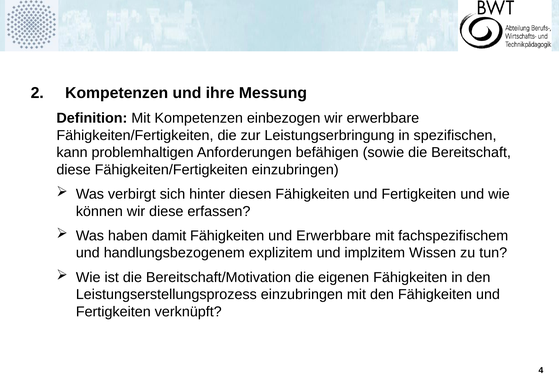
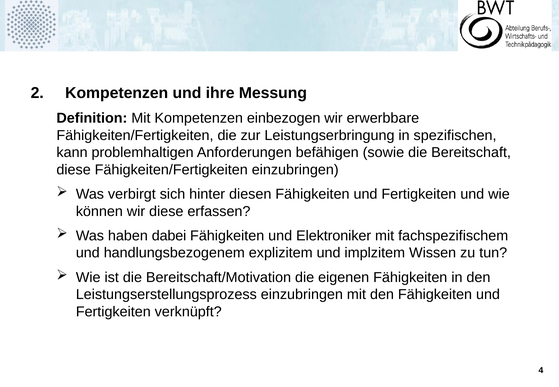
damit: damit -> dabei
und Erwerbbare: Erwerbbare -> Elektroniker
